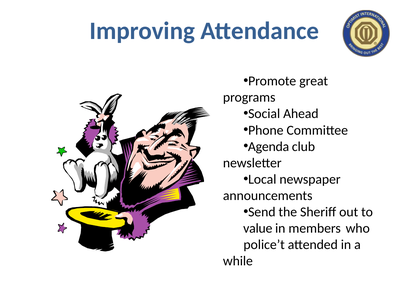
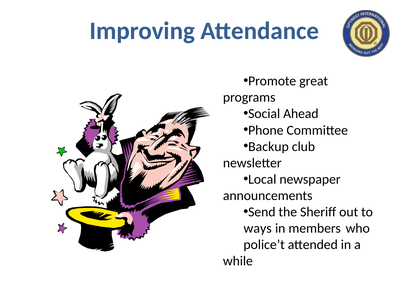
Agenda: Agenda -> Backup
value: value -> ways
